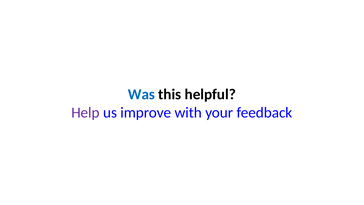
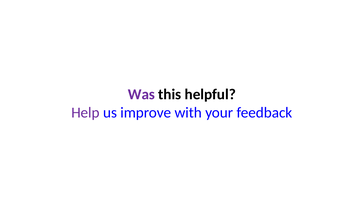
Was colour: blue -> purple
